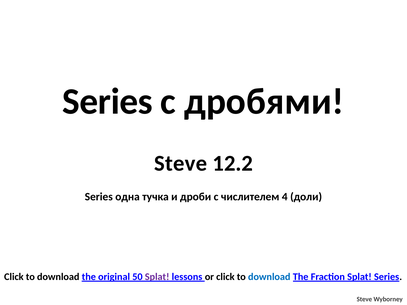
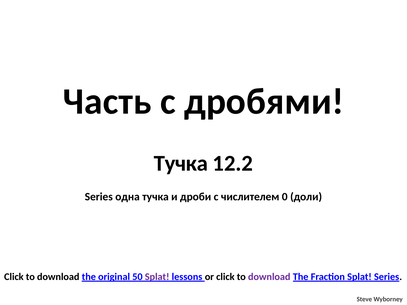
Series at (108, 102): Series -> Часть
Steve at (181, 164): Steve -> Тучка
4: 4 -> 0
download at (269, 277) colour: blue -> purple
